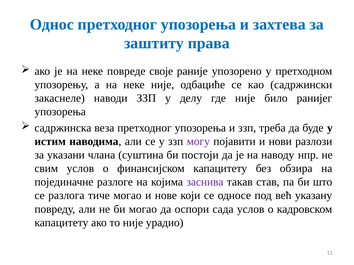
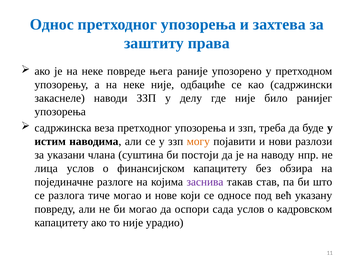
своје: своје -> њега
могу colour: purple -> orange
свим: свим -> лица
